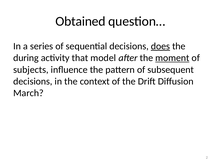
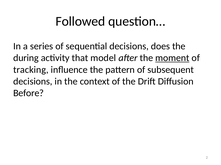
Obtained: Obtained -> Followed
does underline: present -> none
subjects: subjects -> tracking
March: March -> Before
